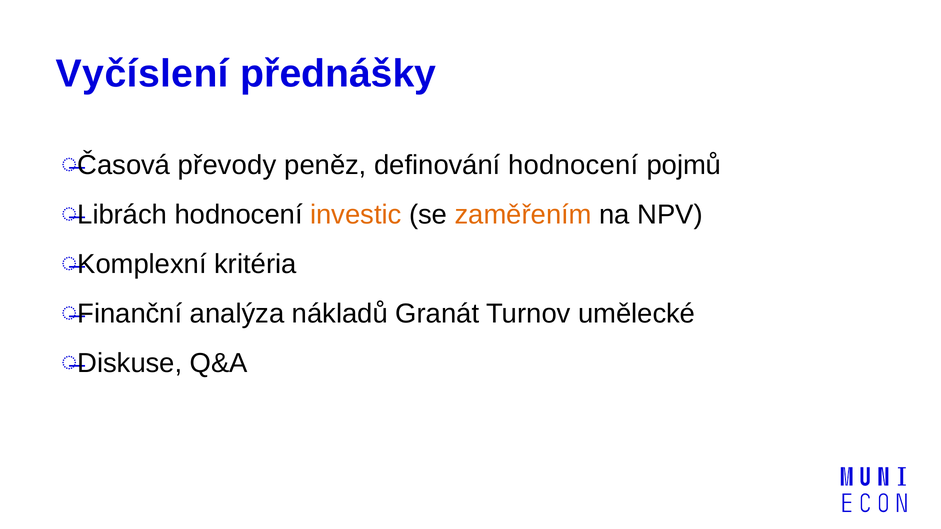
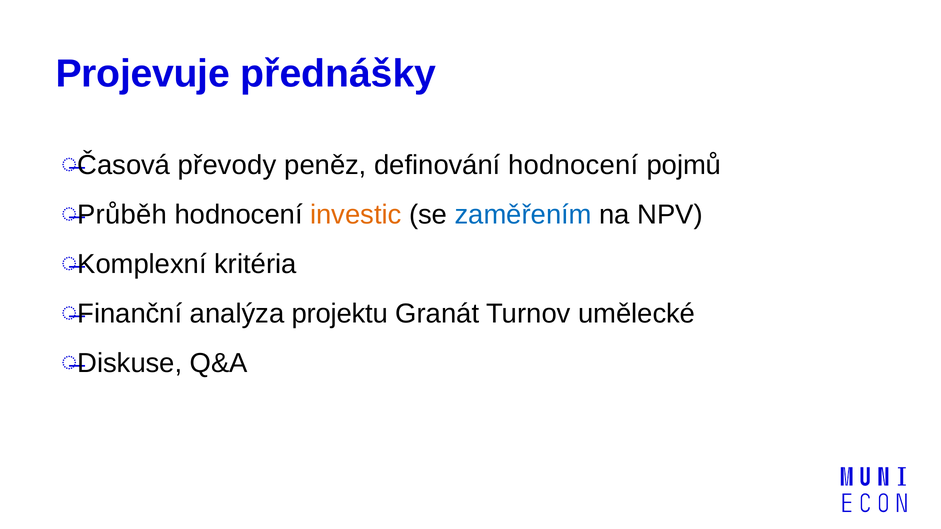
Vyčíslení: Vyčíslení -> Projevuje
Librách: Librách -> Průběh
zaměřením colour: orange -> blue
nákladů: nákladů -> projektu
